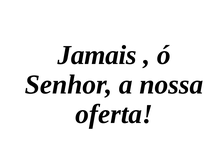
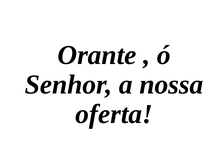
Jamais: Jamais -> Orante
